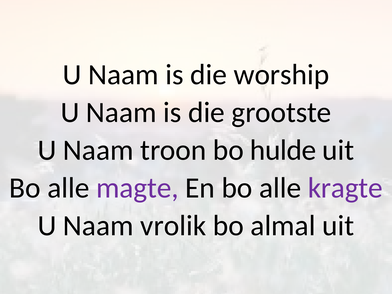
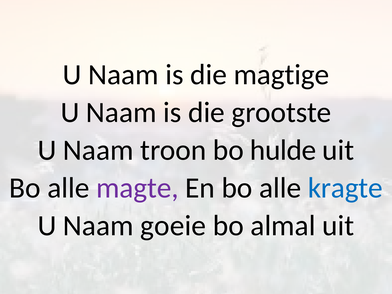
worship: worship -> magtige
kragte colour: purple -> blue
vrolik: vrolik -> goeie
